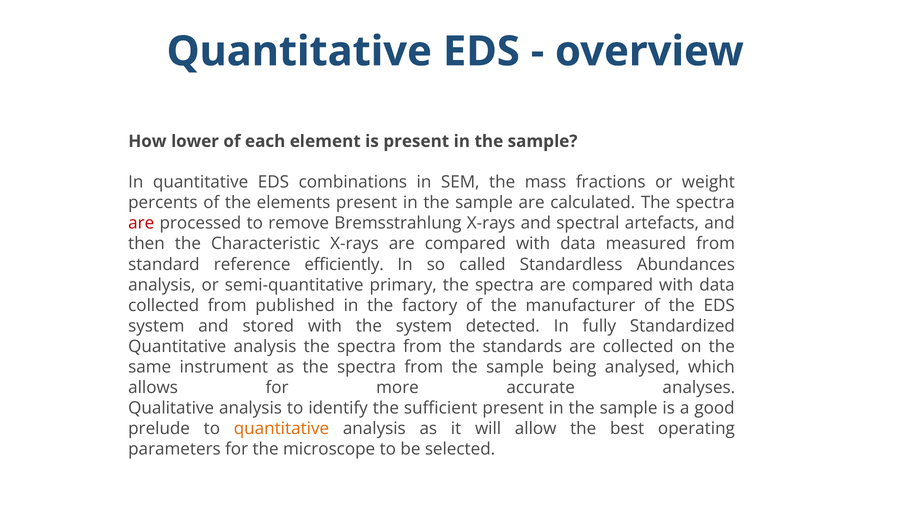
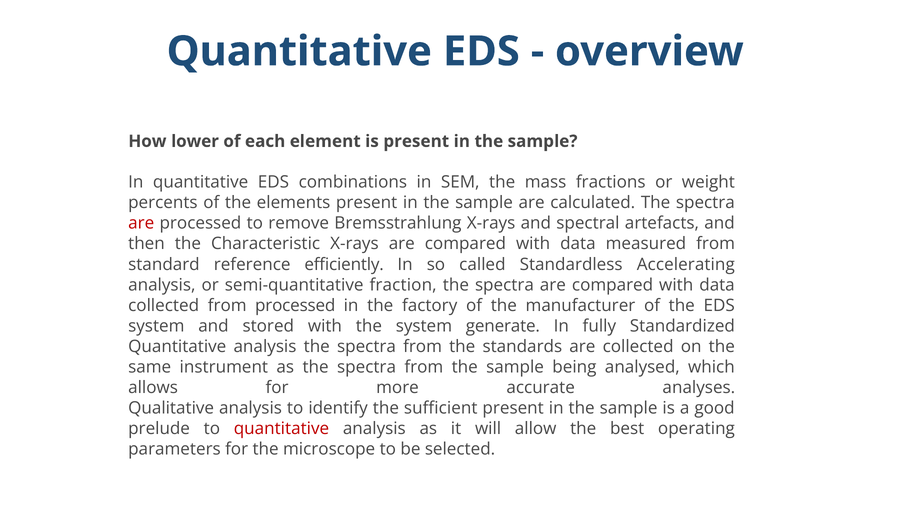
Abundances: Abundances -> Accelerating
primary: primary -> fraction
from published: published -> processed
detected: detected -> generate
quantitative at (281, 428) colour: orange -> red
